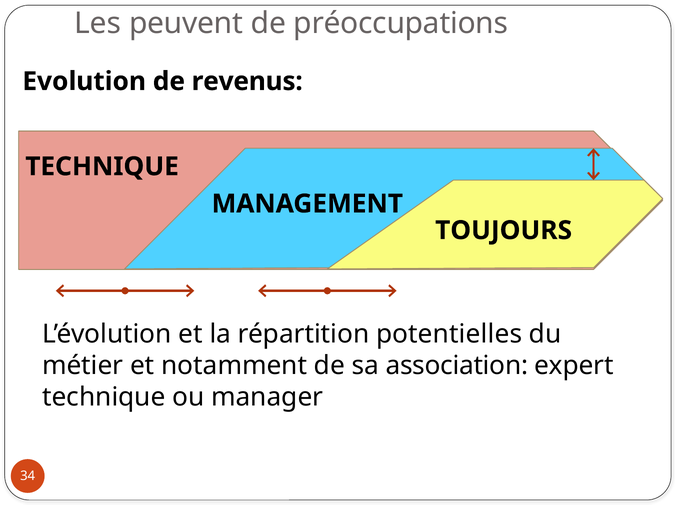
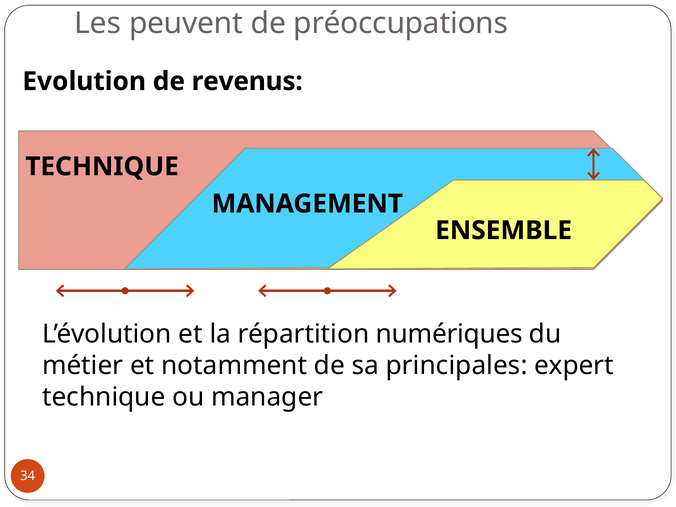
TOUJOURS: TOUJOURS -> ENSEMBLE
potentielles: potentielles -> numériques
association: association -> principales
